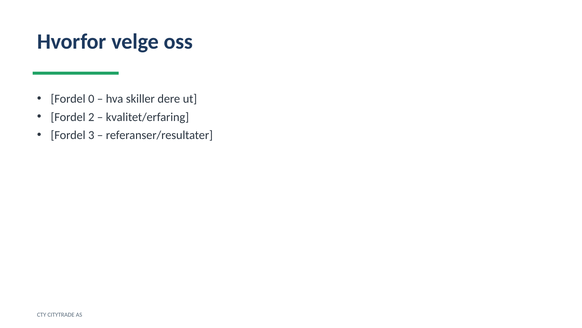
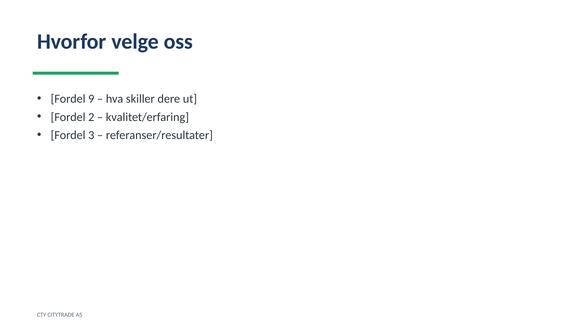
0: 0 -> 9
